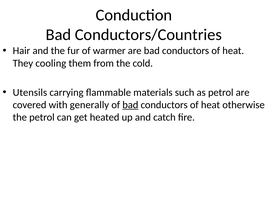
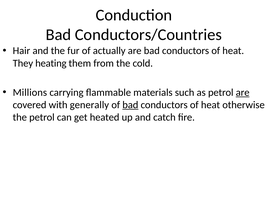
warmer: warmer -> actually
cooling: cooling -> heating
Utensils: Utensils -> Millions
are at (243, 92) underline: none -> present
